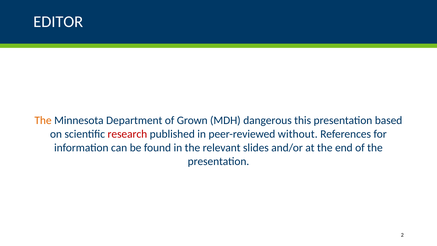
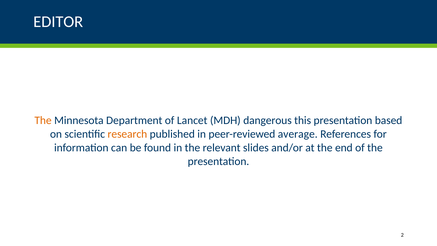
Grown: Grown -> Lancet
research colour: red -> orange
without: without -> average
